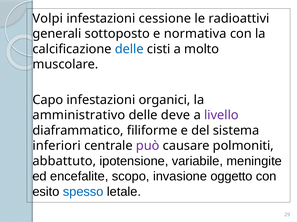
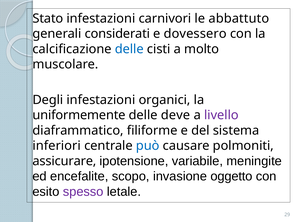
Volpi: Volpi -> Stato
cessione: cessione -> carnivori
radioattivi: radioattivi -> abbattuto
sottoposto: sottoposto -> considerati
normativa: normativa -> dovessero
Capo: Capo -> Degli
amministrativo: amministrativo -> uniformemente
può colour: purple -> blue
abbattuto: abbattuto -> assicurare
spesso colour: blue -> purple
